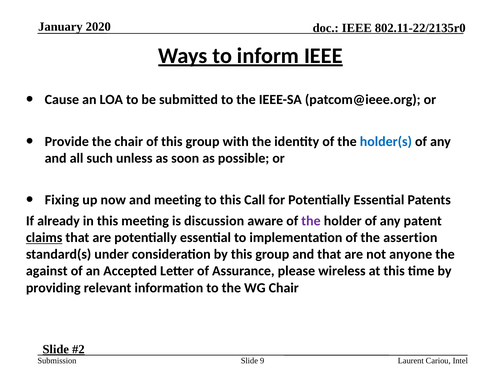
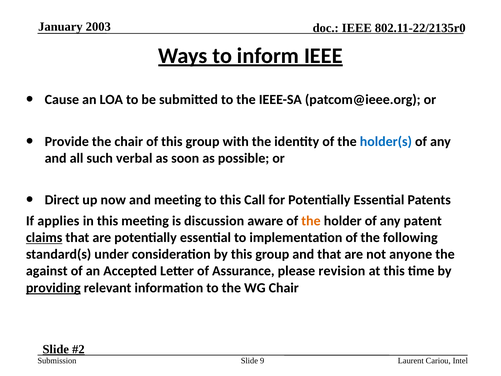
2020: 2020 -> 2003
unless: unless -> verbal
Fixing: Fixing -> Direct
already: already -> applies
the at (311, 221) colour: purple -> orange
assertion: assertion -> following
wireless: wireless -> revision
providing underline: none -> present
